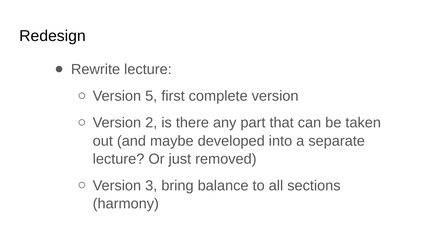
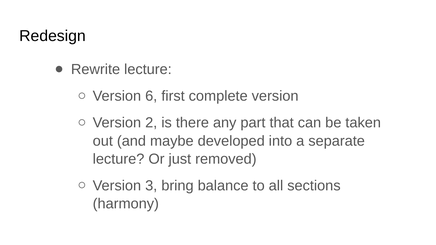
5: 5 -> 6
